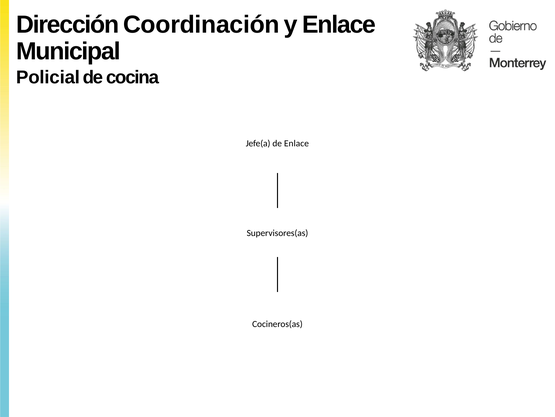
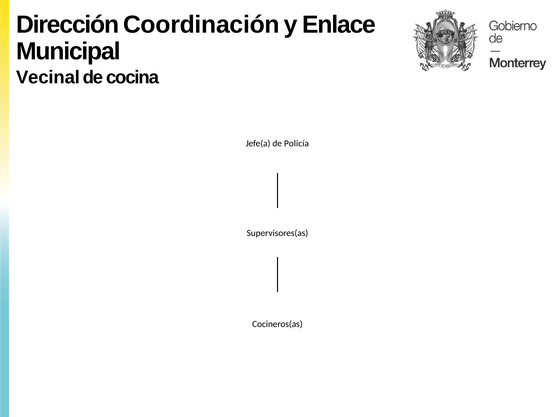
Policial: Policial -> Vecinal
de Enlace: Enlace -> Policía
